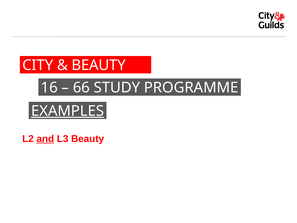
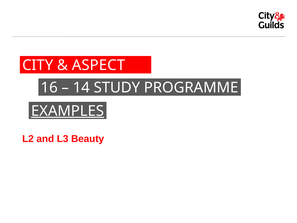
BEAUTY at (99, 65): BEAUTY -> ASPECT
66: 66 -> 14
and underline: present -> none
